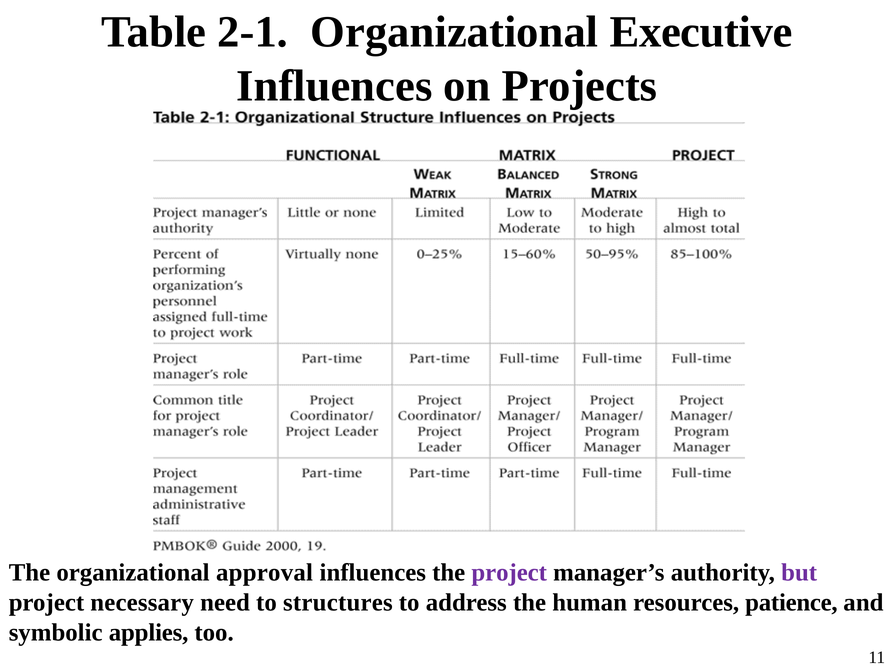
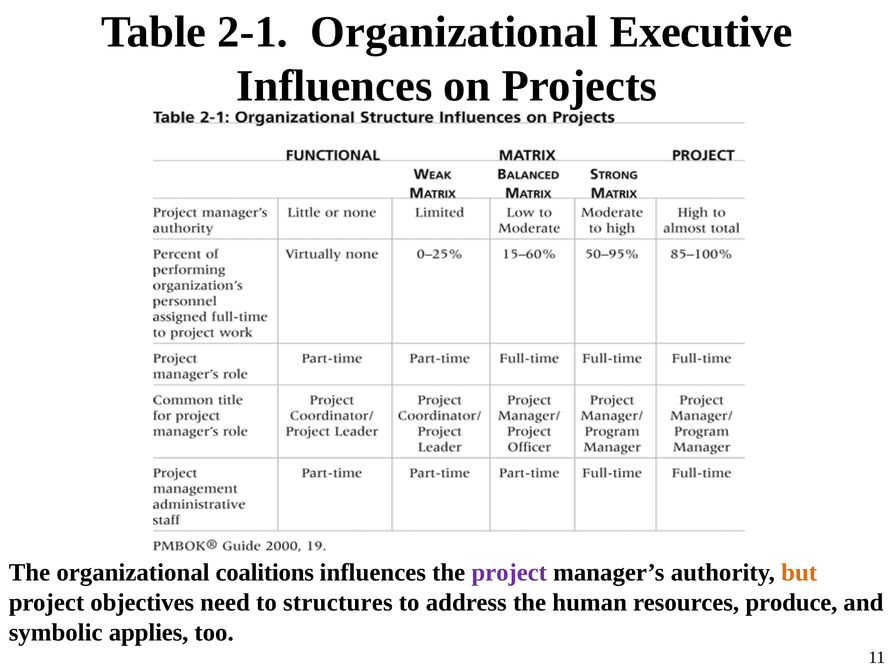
approval: approval -> coalitions
but colour: purple -> orange
necessary: necessary -> objectives
patience: patience -> produce
